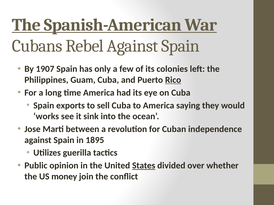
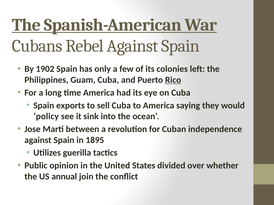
1907: 1907 -> 1902
works: works -> policy
States underline: present -> none
money: money -> annual
